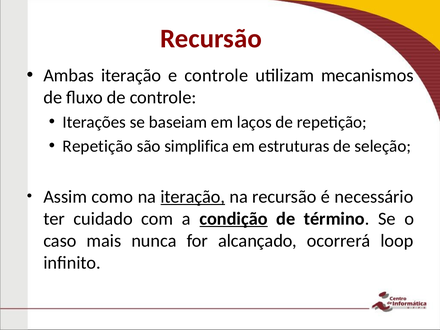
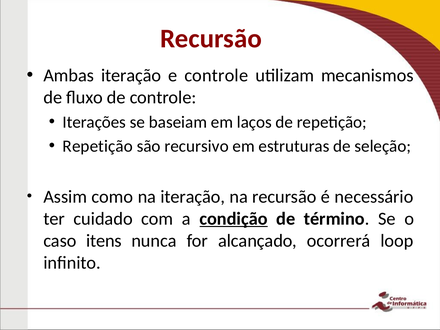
simplifica: simplifica -> recursivo
iteração at (193, 197) underline: present -> none
mais: mais -> itens
